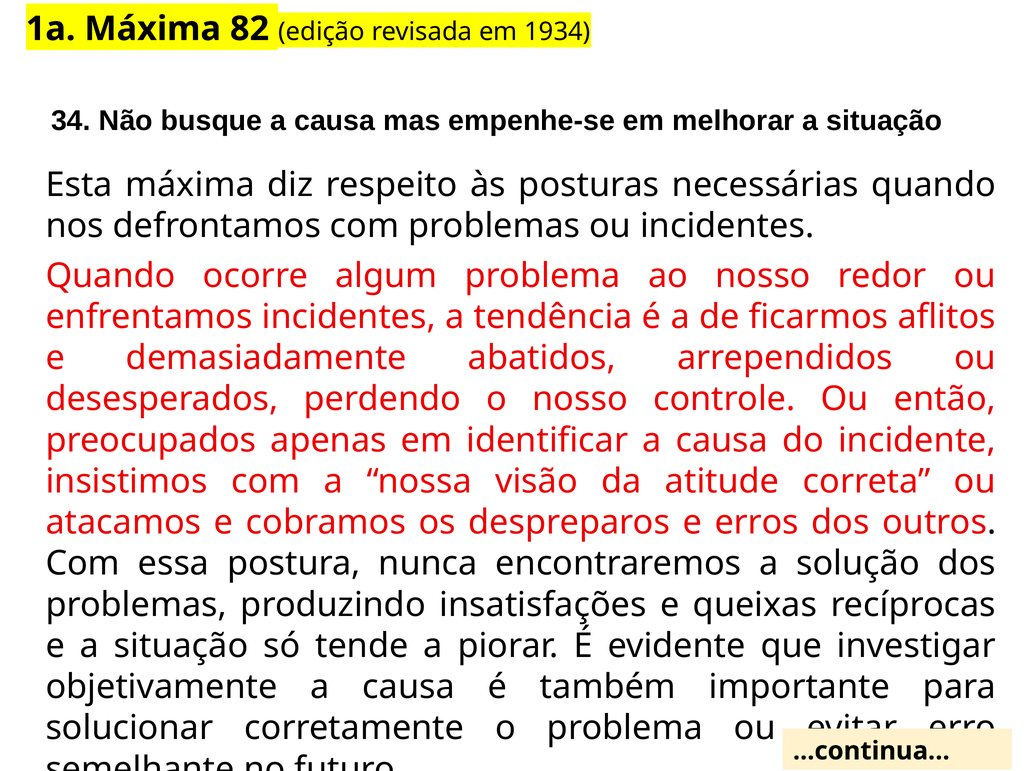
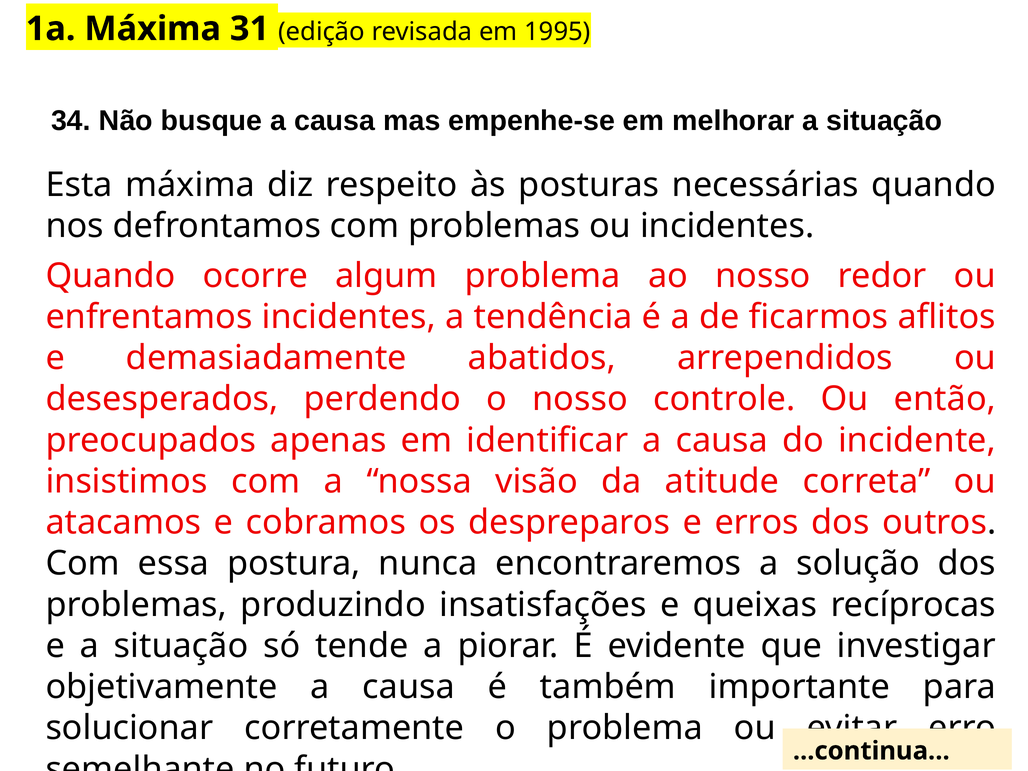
82: 82 -> 31
1934: 1934 -> 1995
